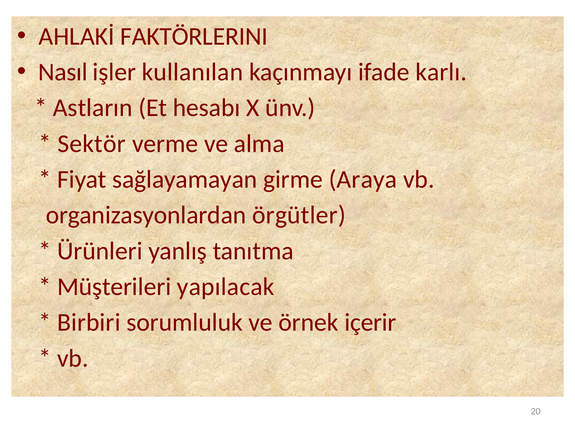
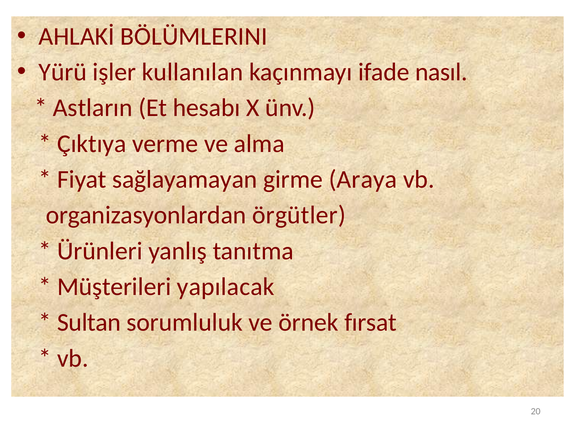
FAKTÖRLERINI: FAKTÖRLERINI -> BÖLÜMLERINI
Nasıl: Nasıl -> Yürü
karlı: karlı -> nasıl
Sektör: Sektör -> Çıktıya
Birbiri: Birbiri -> Sultan
içerir: içerir -> fırsat
